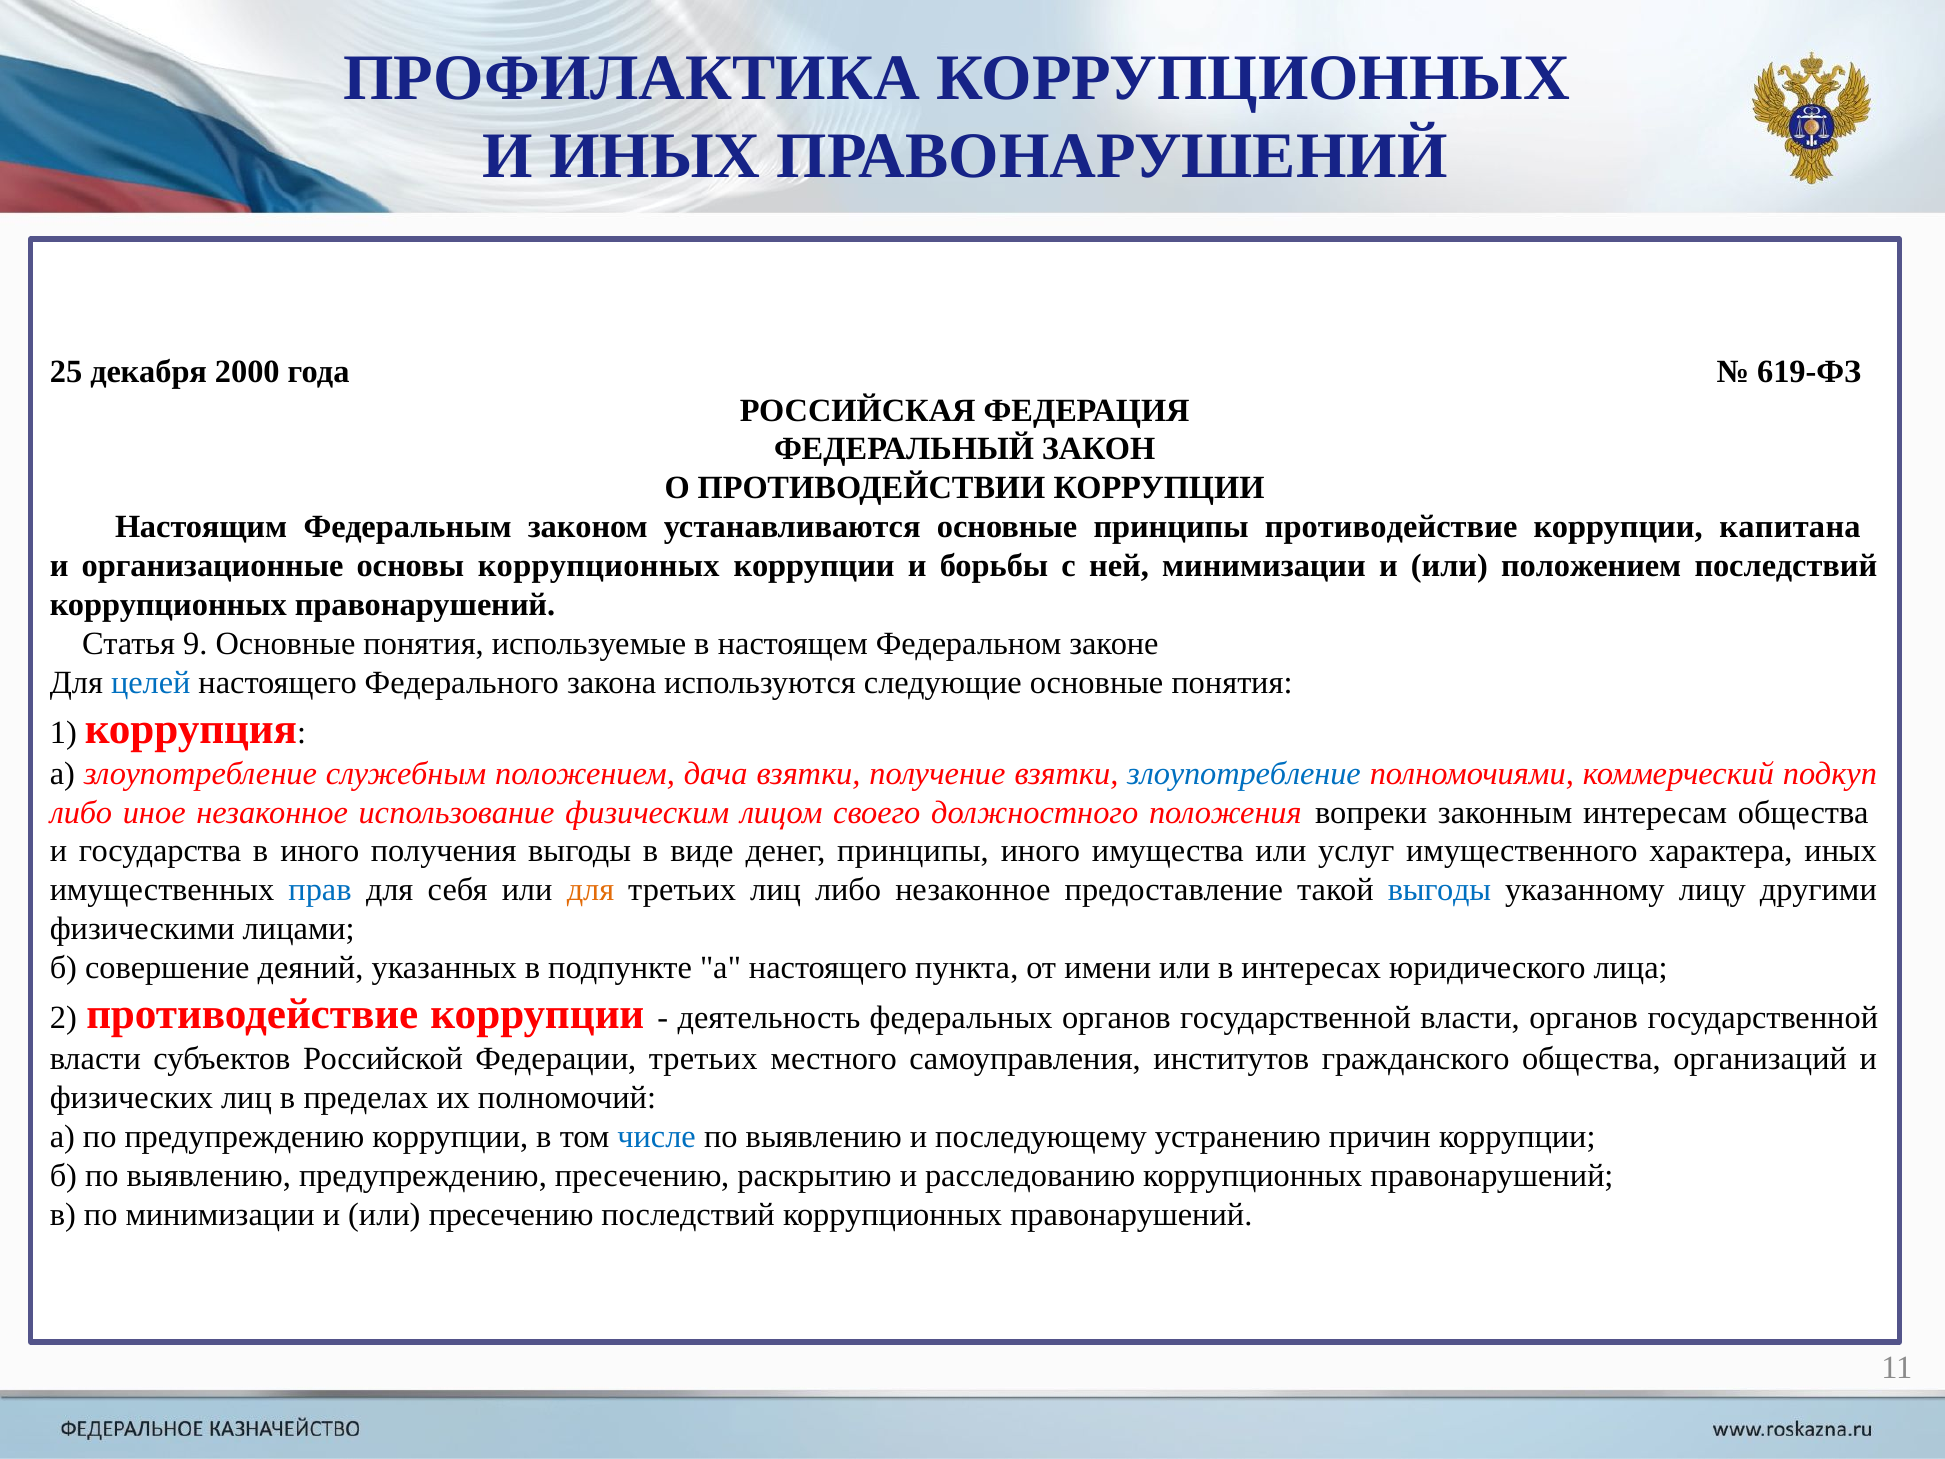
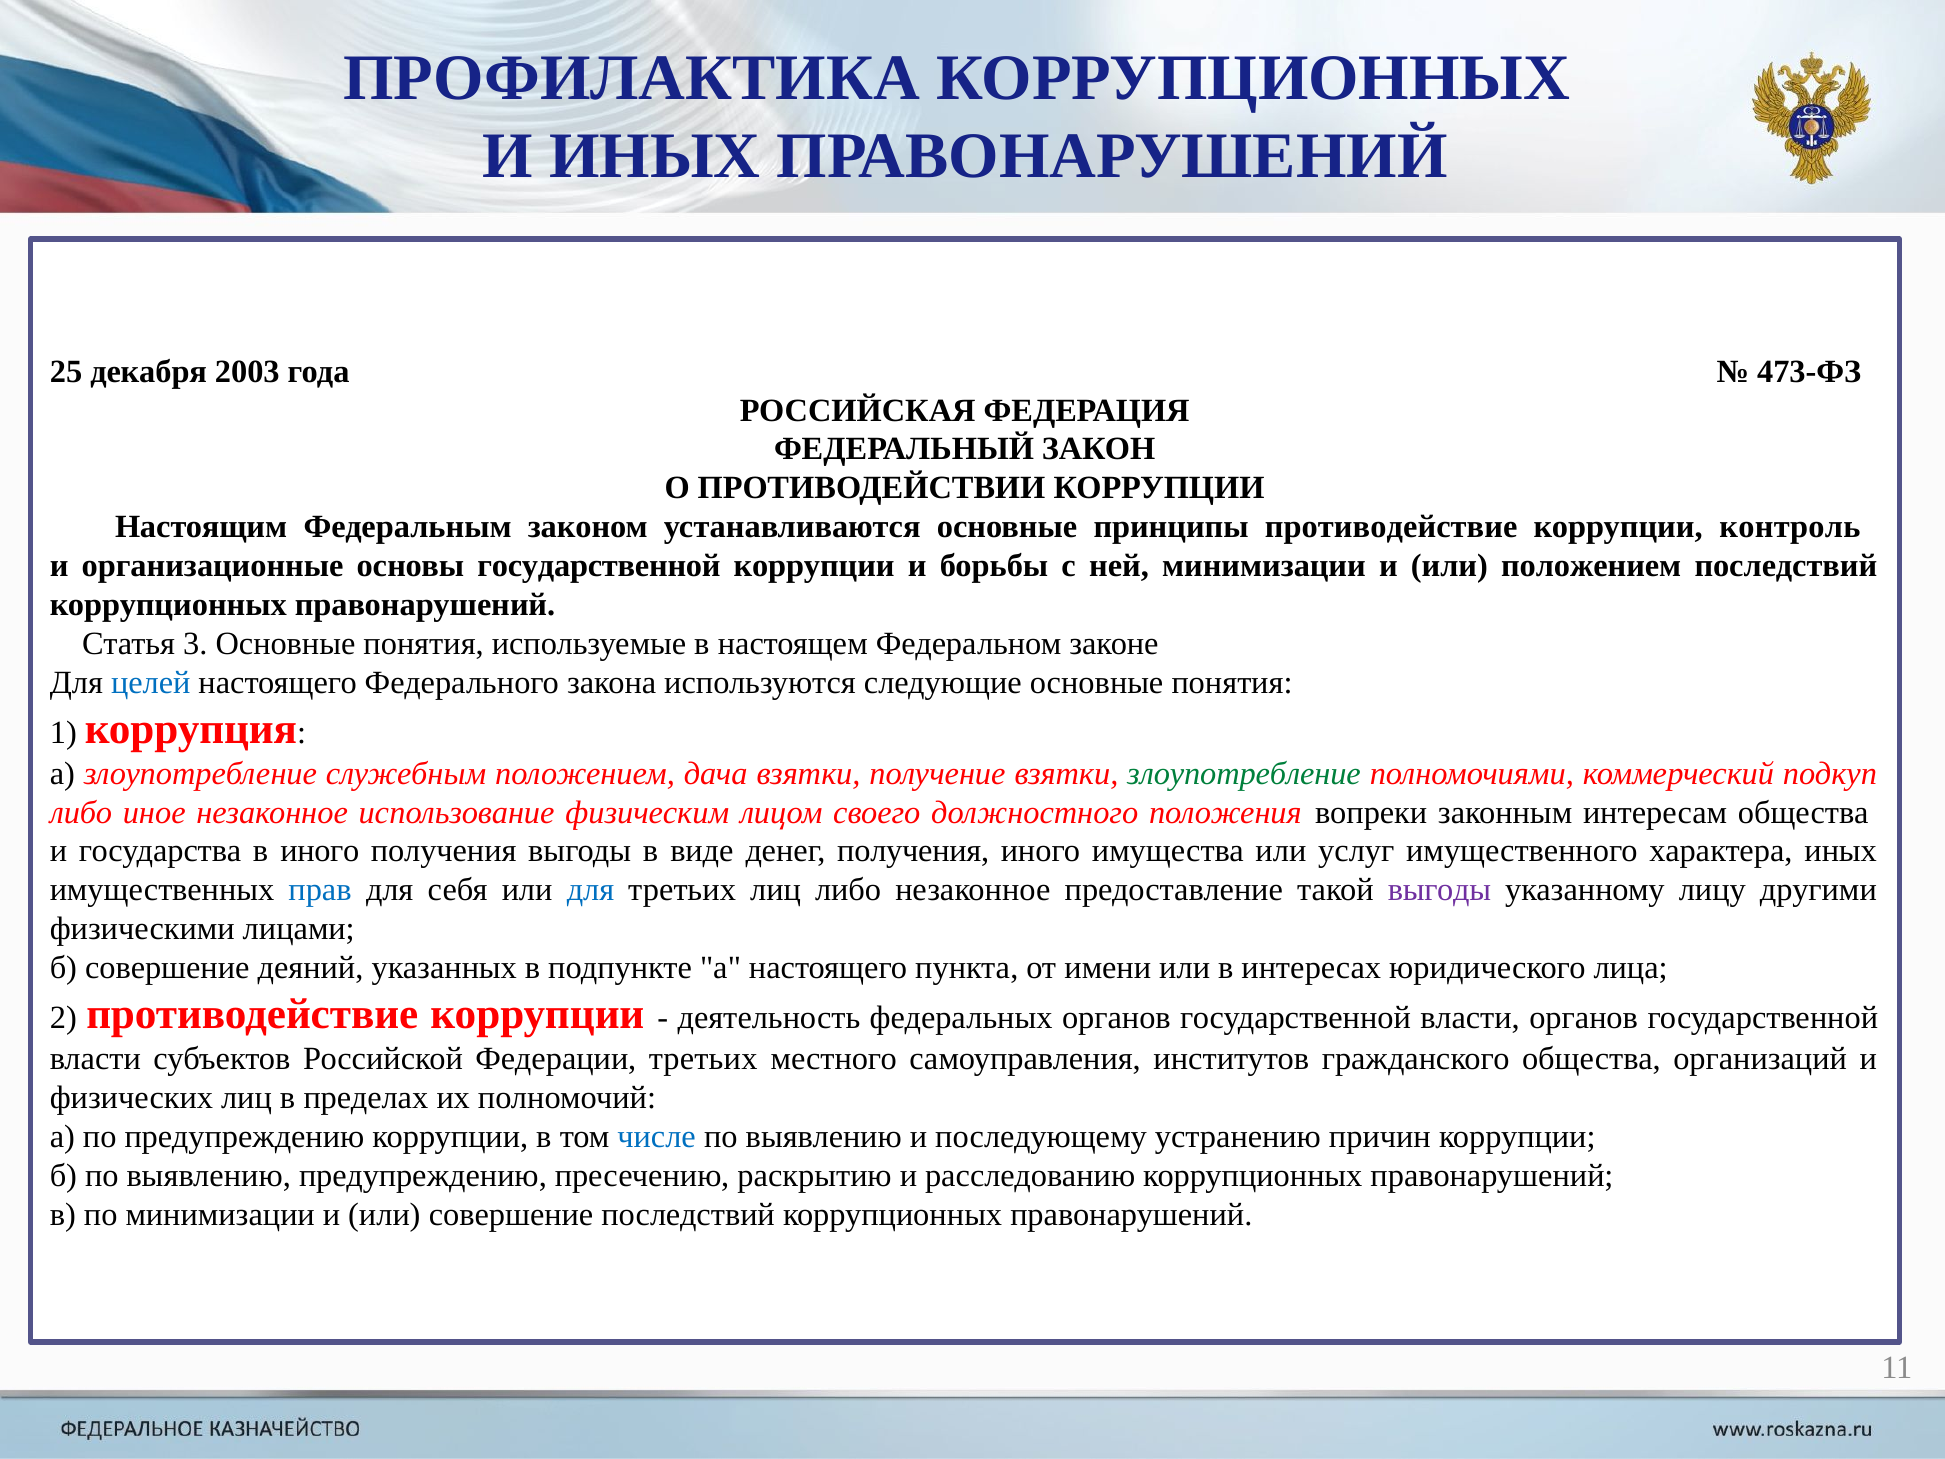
2000: 2000 -> 2003
619-ФЗ: 619-ФЗ -> 473-ФЗ
капитана: капитана -> контроль
основы коррупционных: коррупционных -> государственной
9: 9 -> 3
злоупотребление at (1244, 773) colour: blue -> green
денег принципы: принципы -> получения
для at (591, 890) colour: orange -> blue
выгоды at (1439, 890) colour: blue -> purple
или пресечению: пресечению -> совершение
